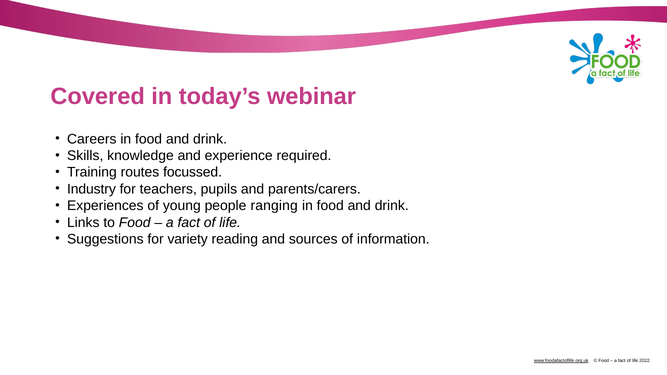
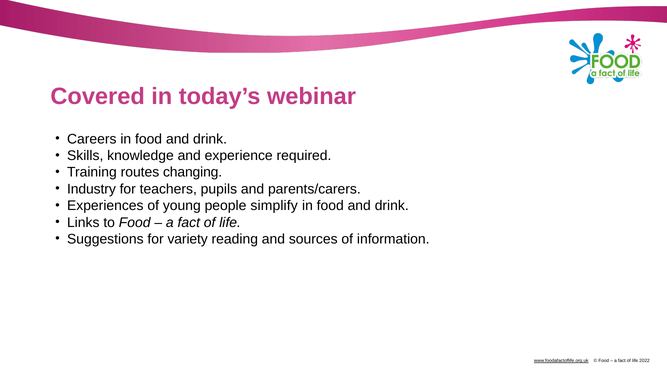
focussed: focussed -> changing
ranging: ranging -> simplify
